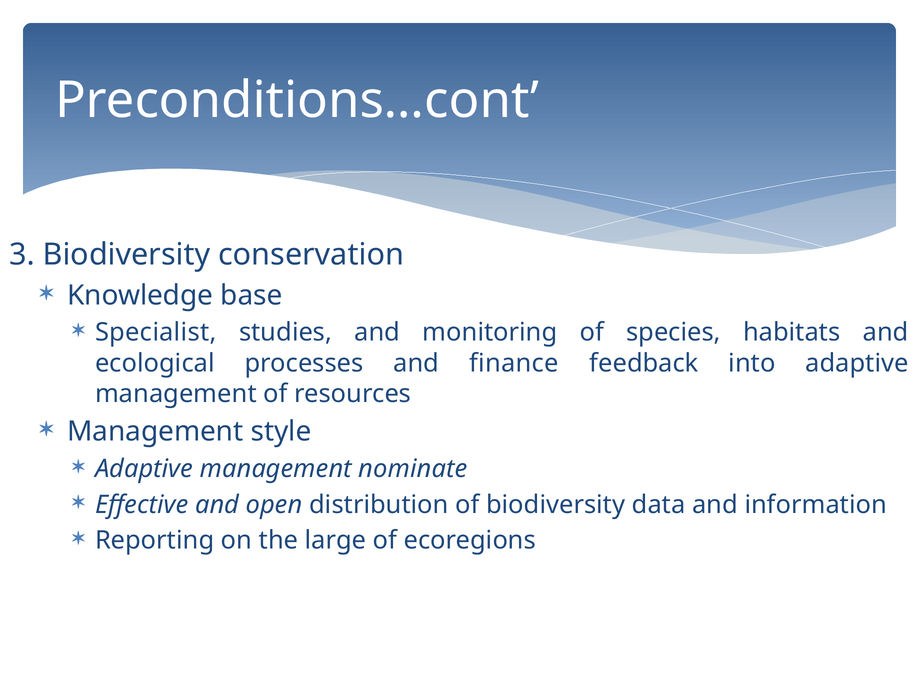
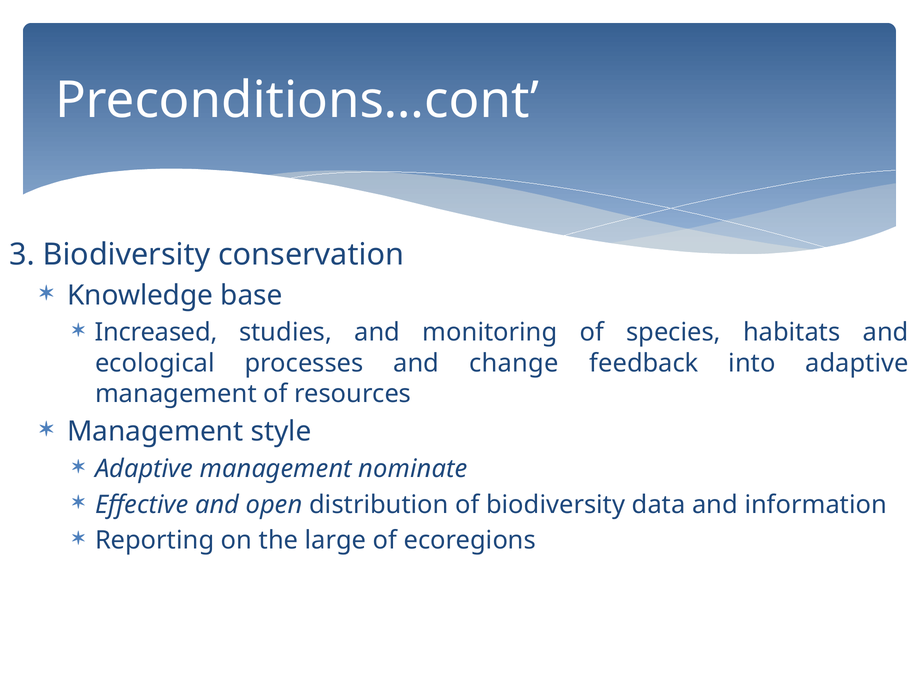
Specialist: Specialist -> Increased
finance: finance -> change
